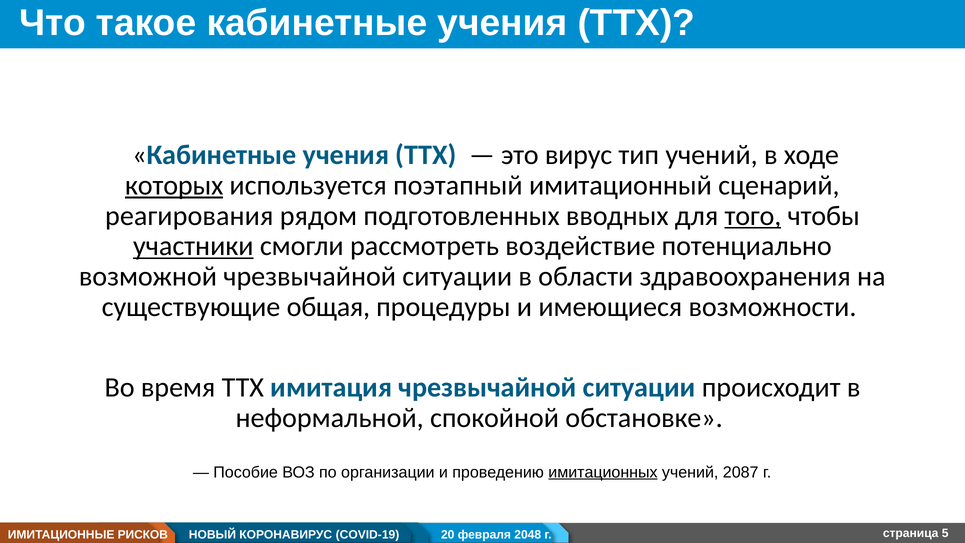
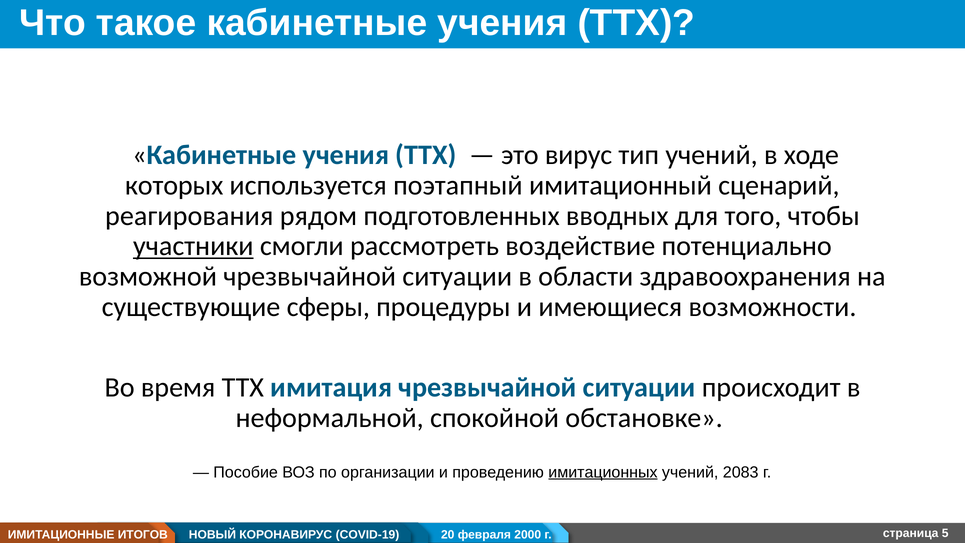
которых underline: present -> none
того underline: present -> none
общая: общая -> сферы
2087: 2087 -> 2083
РИСКОВ: РИСКОВ -> ИТОГОВ
2048: 2048 -> 2000
